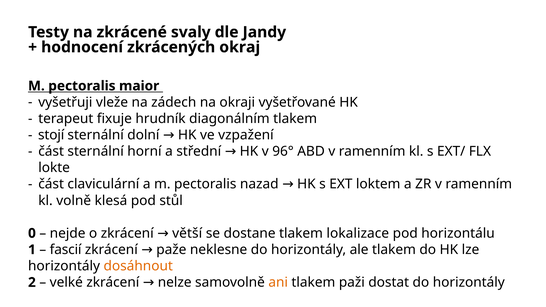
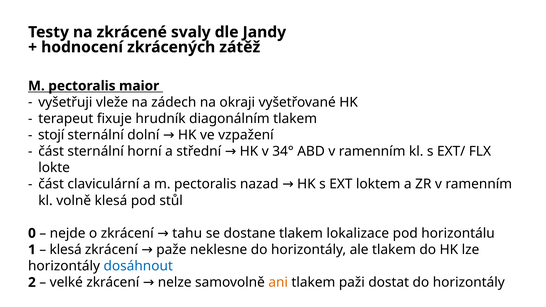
okraj: okraj -> zátěž
96°: 96° -> 34°
větší: větší -> tahu
fascií at (66, 250): fascií -> klesá
dosáhnout colour: orange -> blue
